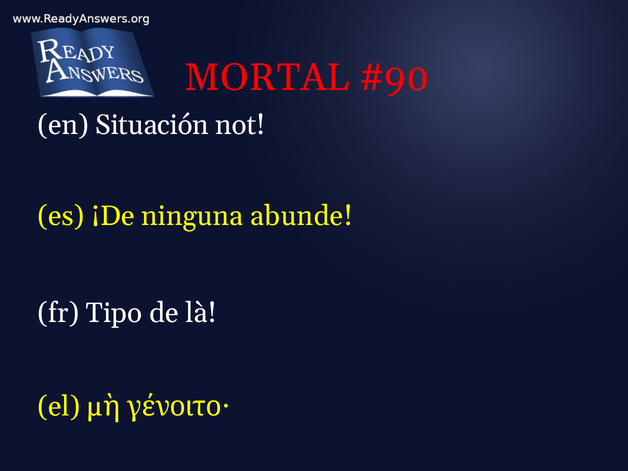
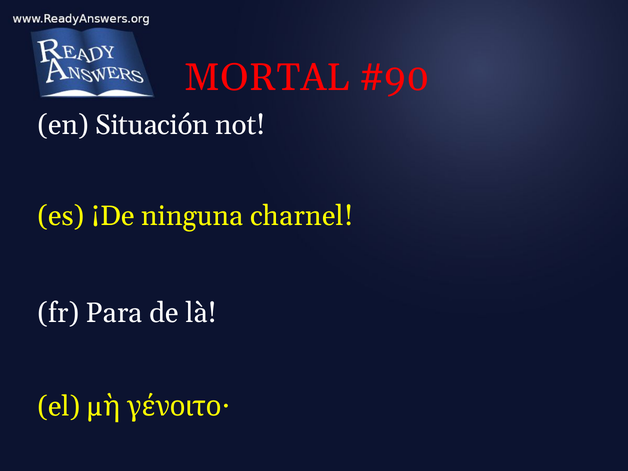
abunde: abunde -> charnel
Tipo: Tipo -> Para
